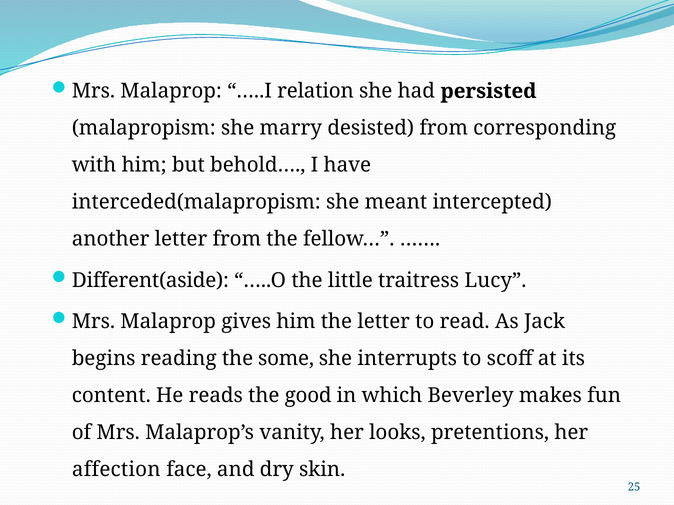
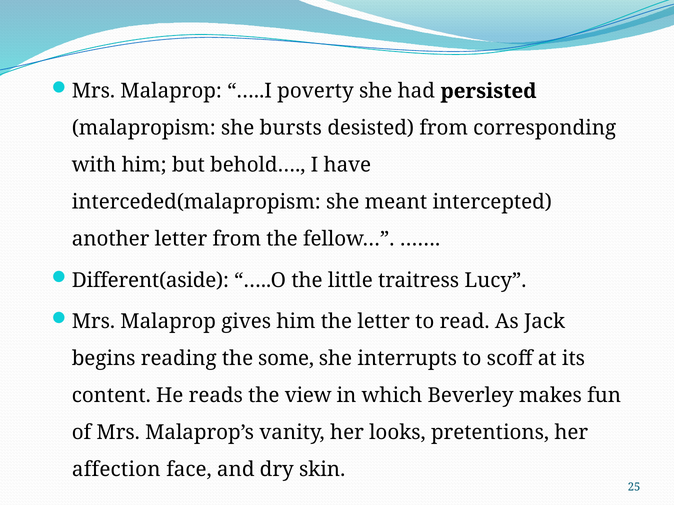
relation: relation -> poverty
marry: marry -> bursts
good: good -> view
